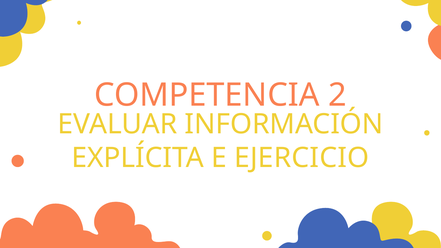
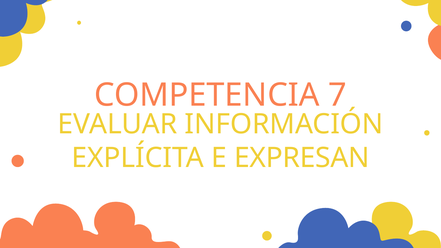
2: 2 -> 7
EJERCICIO: EJERCICIO -> EXPRESAN
